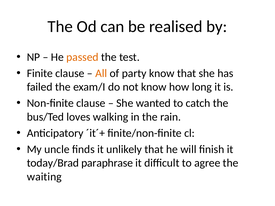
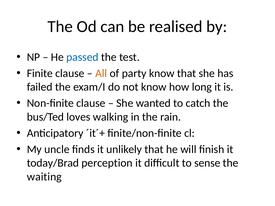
passed colour: orange -> blue
paraphrase: paraphrase -> perception
agree: agree -> sense
